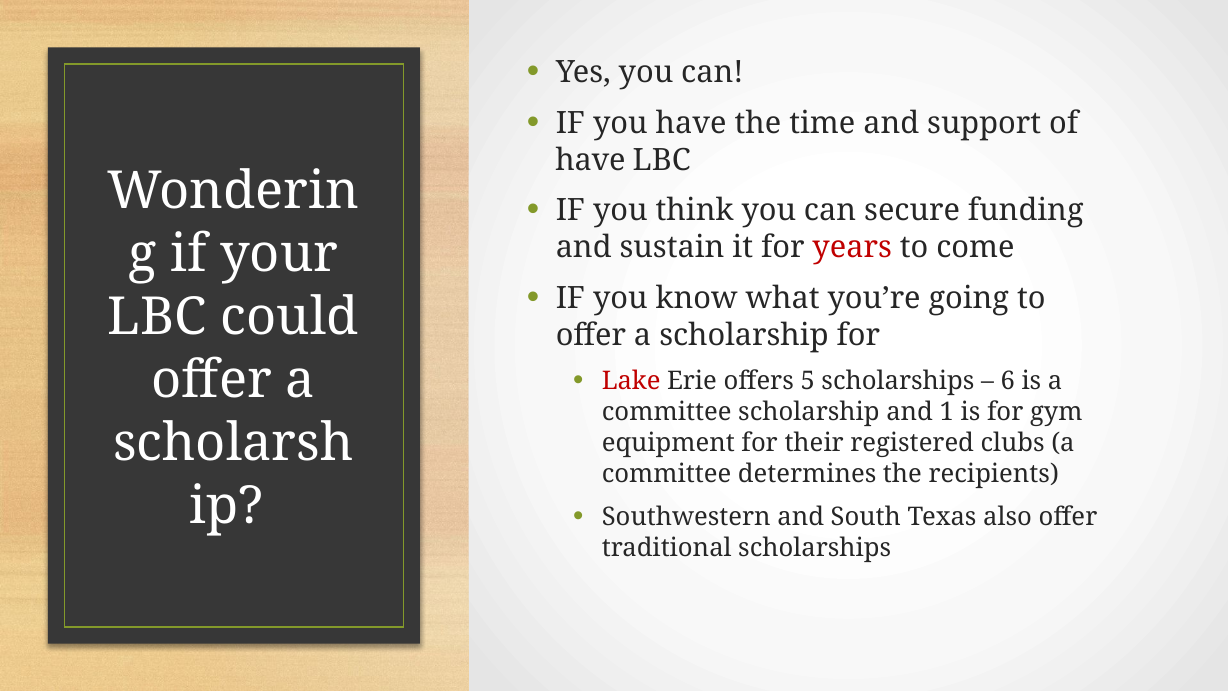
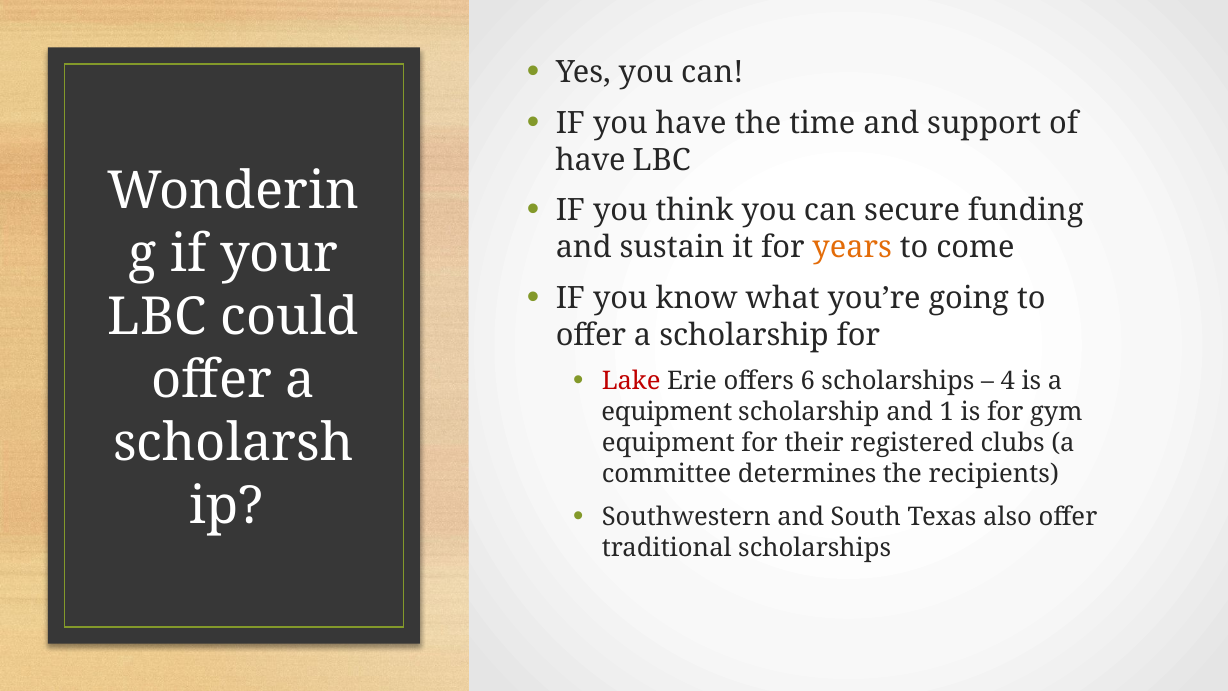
years colour: red -> orange
5: 5 -> 6
6: 6 -> 4
committee at (667, 412): committee -> equipment
